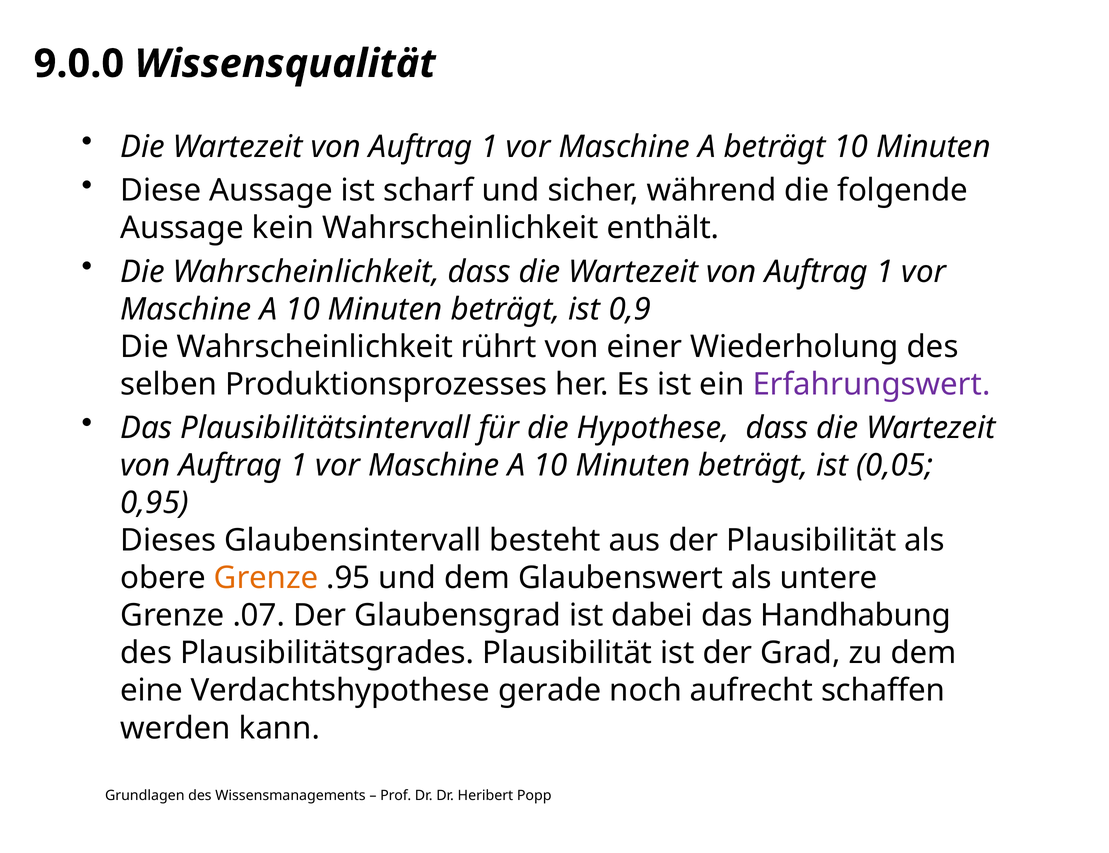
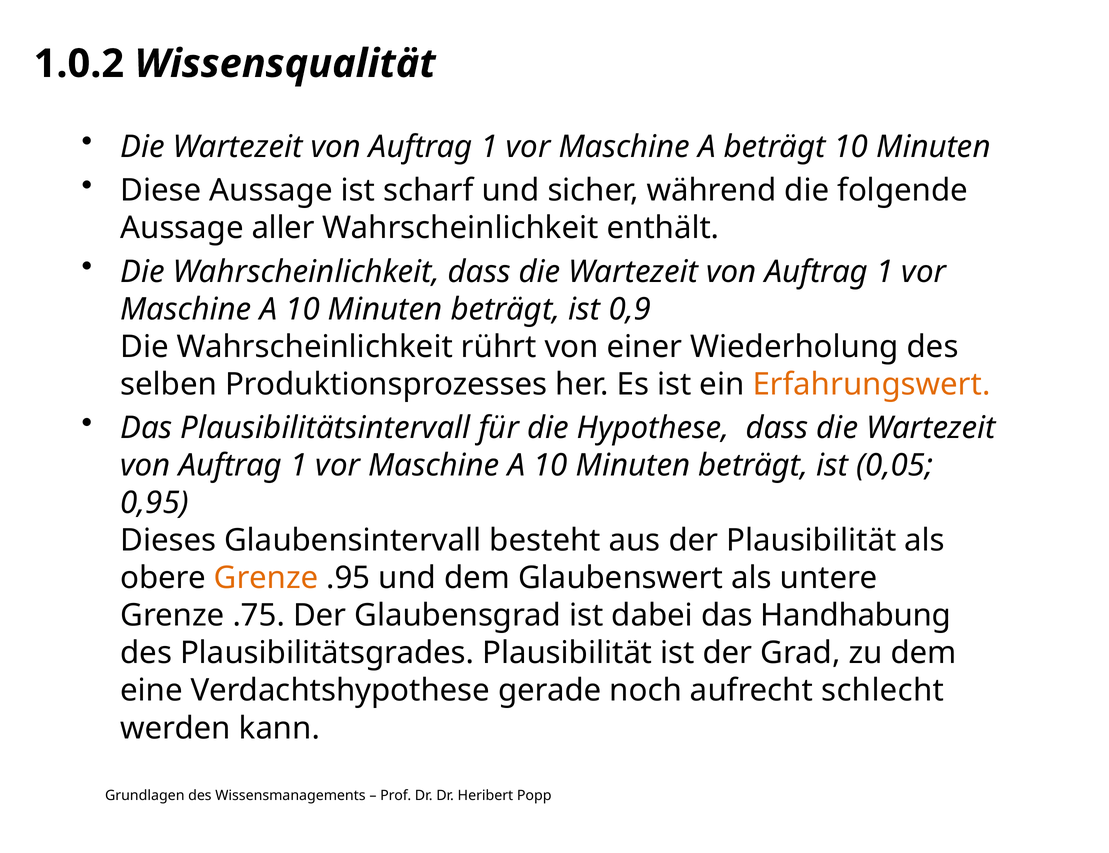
9.0.0: 9.0.0 -> 1.0.2
kein: kein -> aller
Erfahrungswert colour: purple -> orange
.07: .07 -> .75
schaffen: schaffen -> schlecht
